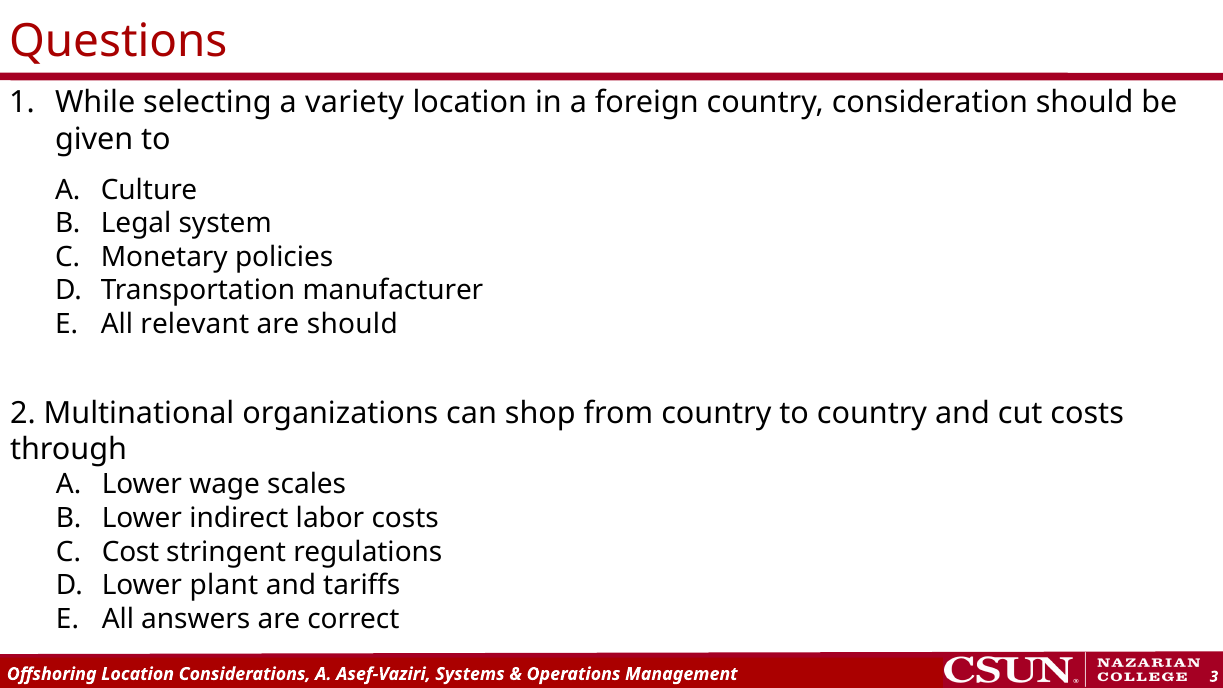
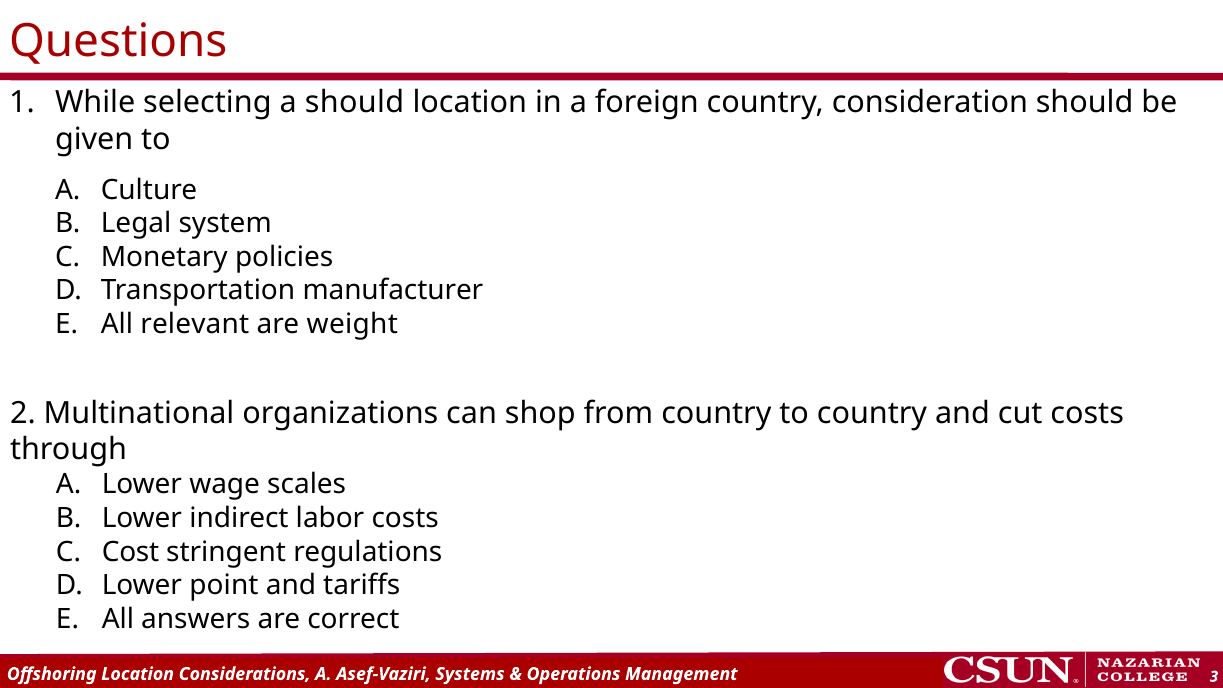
a variety: variety -> should
are should: should -> weight
plant: plant -> point
